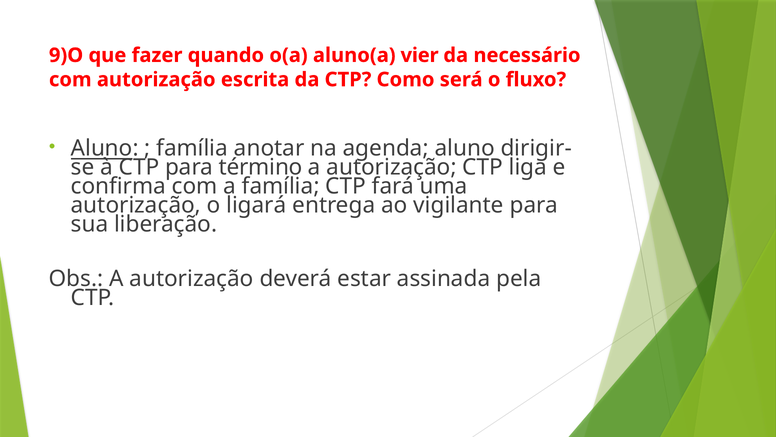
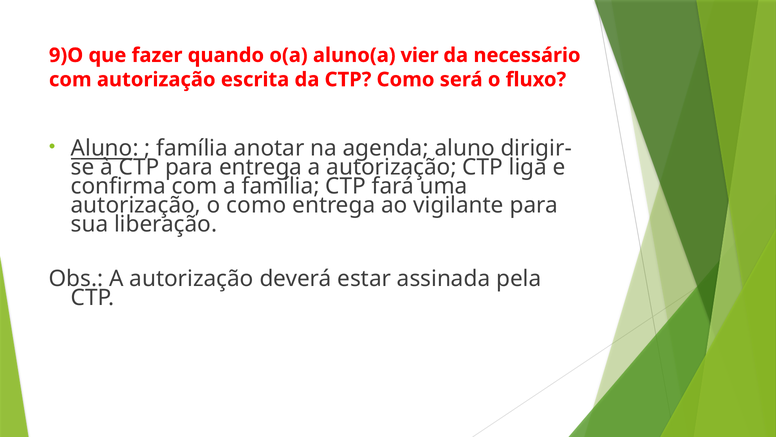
para término: término -> entrega
o ligará: ligará -> como
